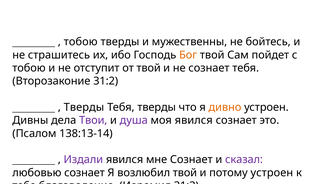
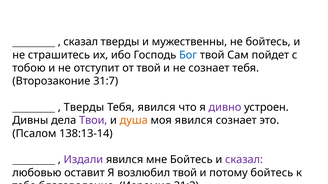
тобою at (81, 42): тобою -> сказал
Бог colour: orange -> blue
31:2: 31:2 -> 31:7
Тебя тверды: тверды -> явился
дивно colour: orange -> purple
душа colour: purple -> orange
мне Сознает: Сознает -> Бойтесь
любовью сознает: сознает -> оставит
потому устроен: устроен -> бойтесь
